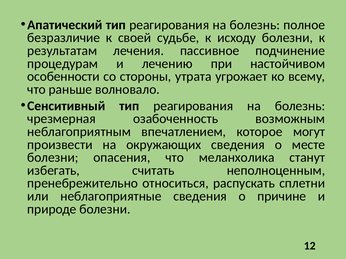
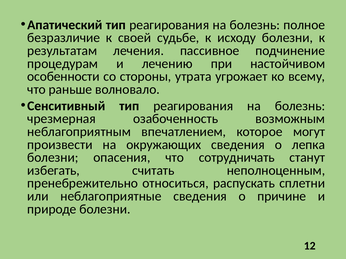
месте: месте -> лепка
меланхолика: меланхолика -> сотрудничать
